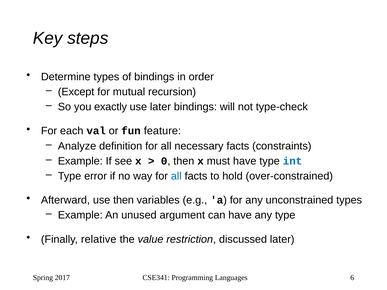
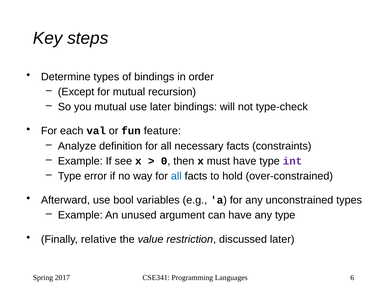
you exactly: exactly -> mutual
int colour: blue -> purple
use then: then -> bool
